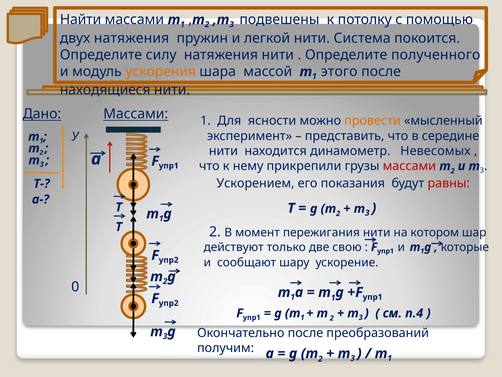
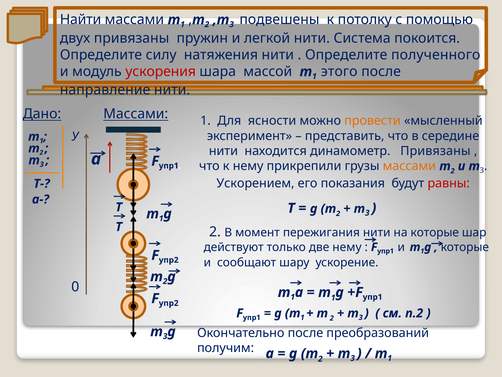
двух натяжения: натяжения -> привязаны
ускорения colour: orange -> red
находящиеся: находящиеся -> направление
динамометр Невесомых: Невесомых -> Привязаны
массами at (409, 166) colour: red -> orange
на котором: котором -> которые
две свою: свою -> нему
п.4: п.4 -> п.2
